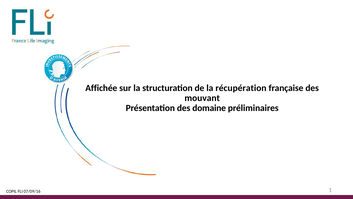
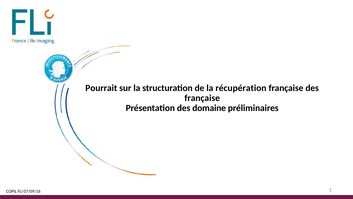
Affichée: Affichée -> Pourrait
mouvant at (202, 98): mouvant -> française
